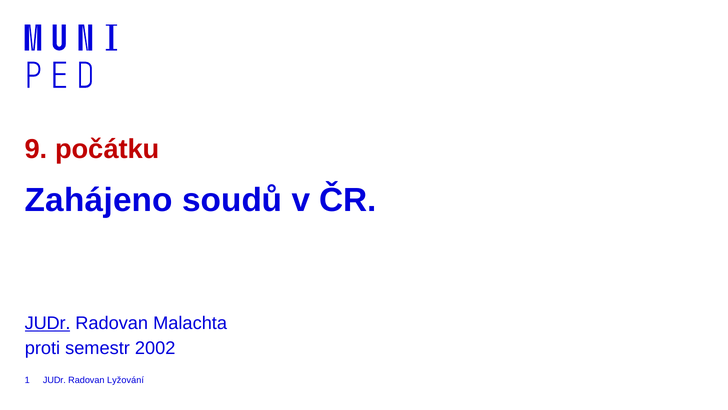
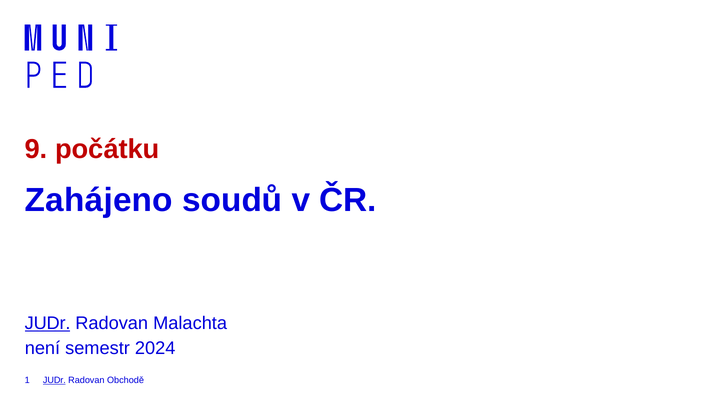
proti: proti -> není
2002: 2002 -> 2024
JUDr at (54, 380) underline: none -> present
Lyžování: Lyžování -> Obchodě
